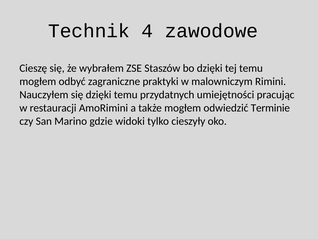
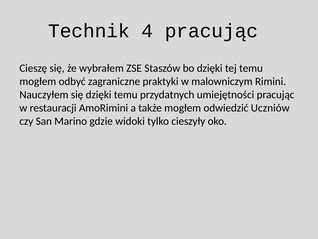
4 zawodowe: zawodowe -> pracując
Terminie: Terminie -> Uczniów
